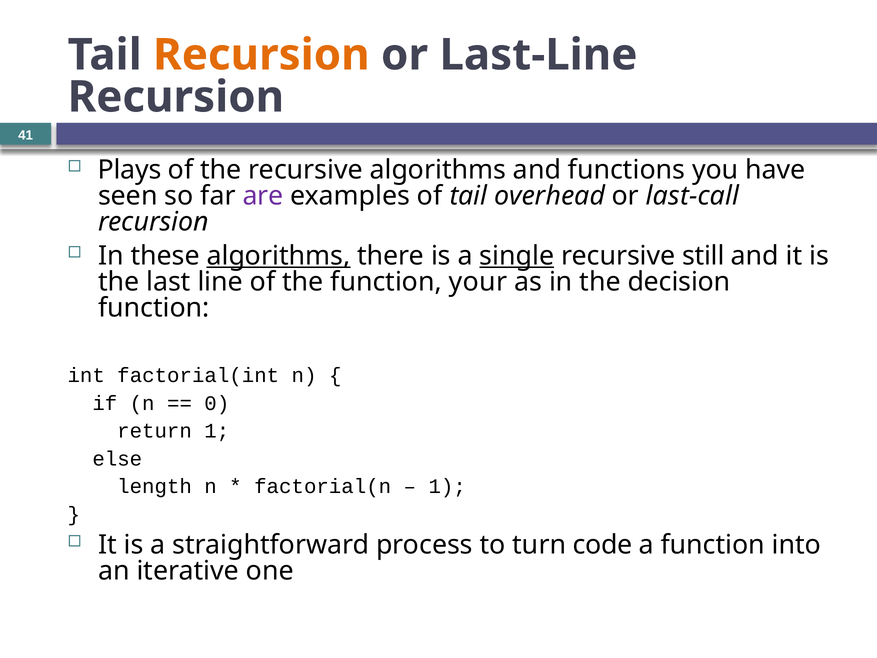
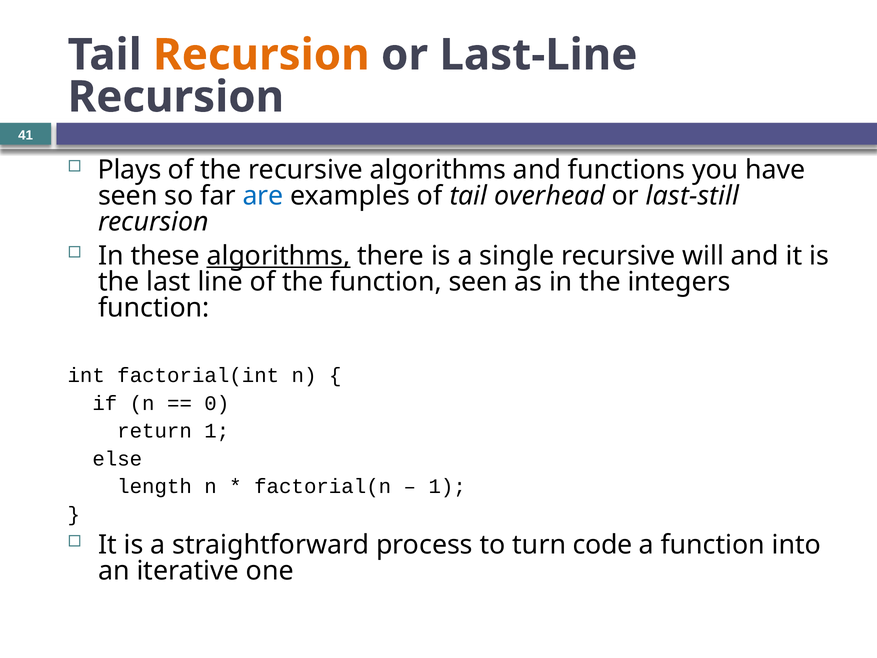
are colour: purple -> blue
last-call: last-call -> last-still
single underline: present -> none
still: still -> will
function your: your -> seen
decision: decision -> integers
